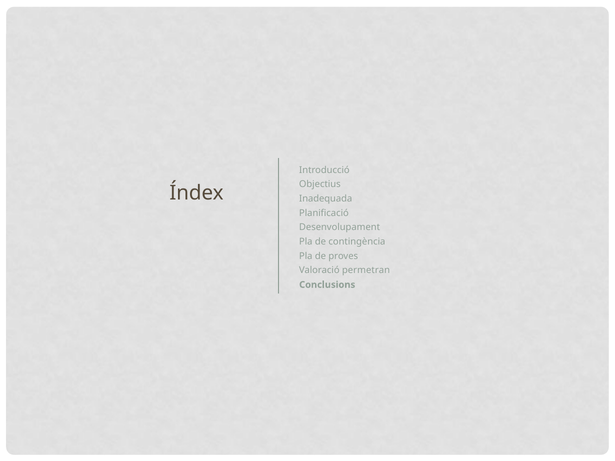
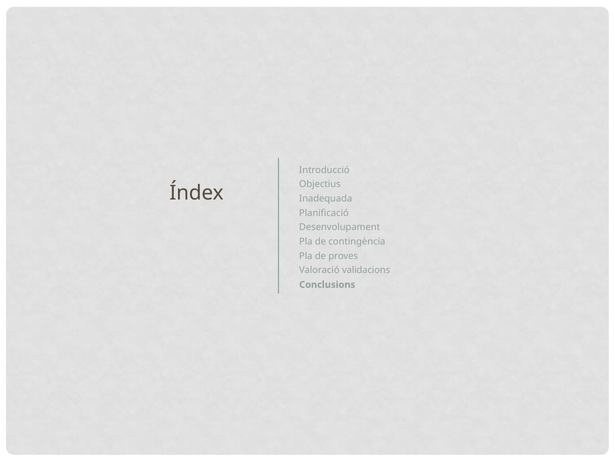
permetran: permetran -> validacions
